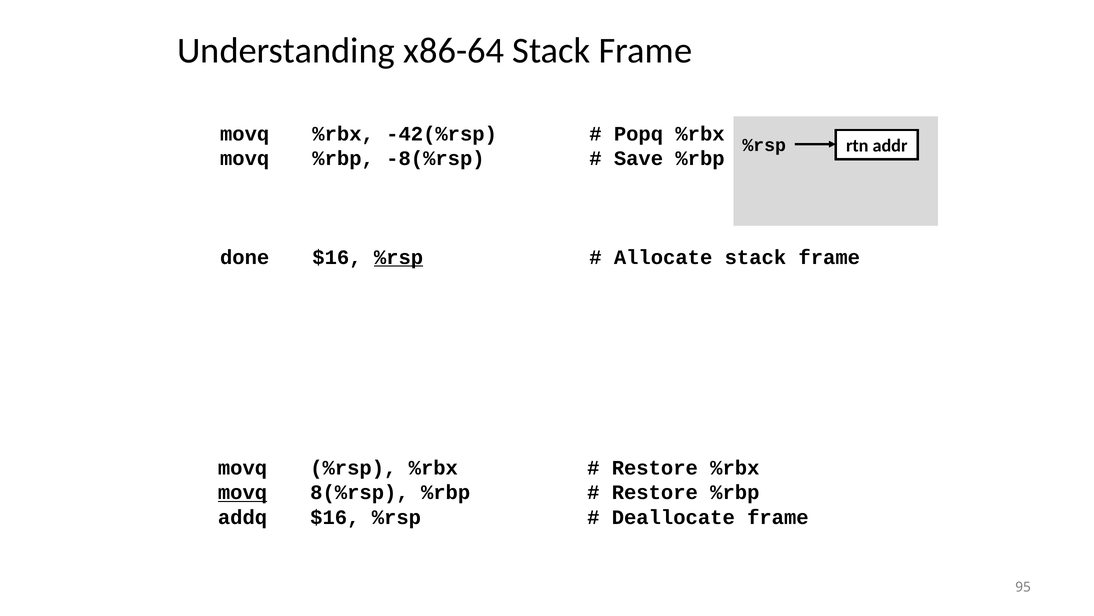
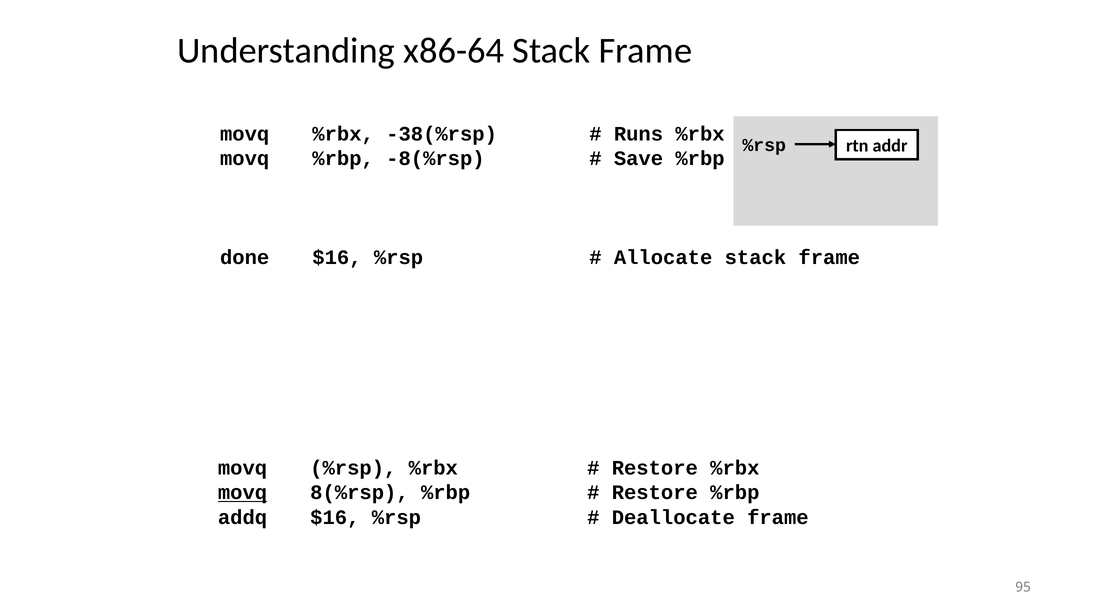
-42(%rsp: -42(%rsp -> -38(%rsp
Popq: Popq -> Runs
%rsp at (399, 257) underline: present -> none
